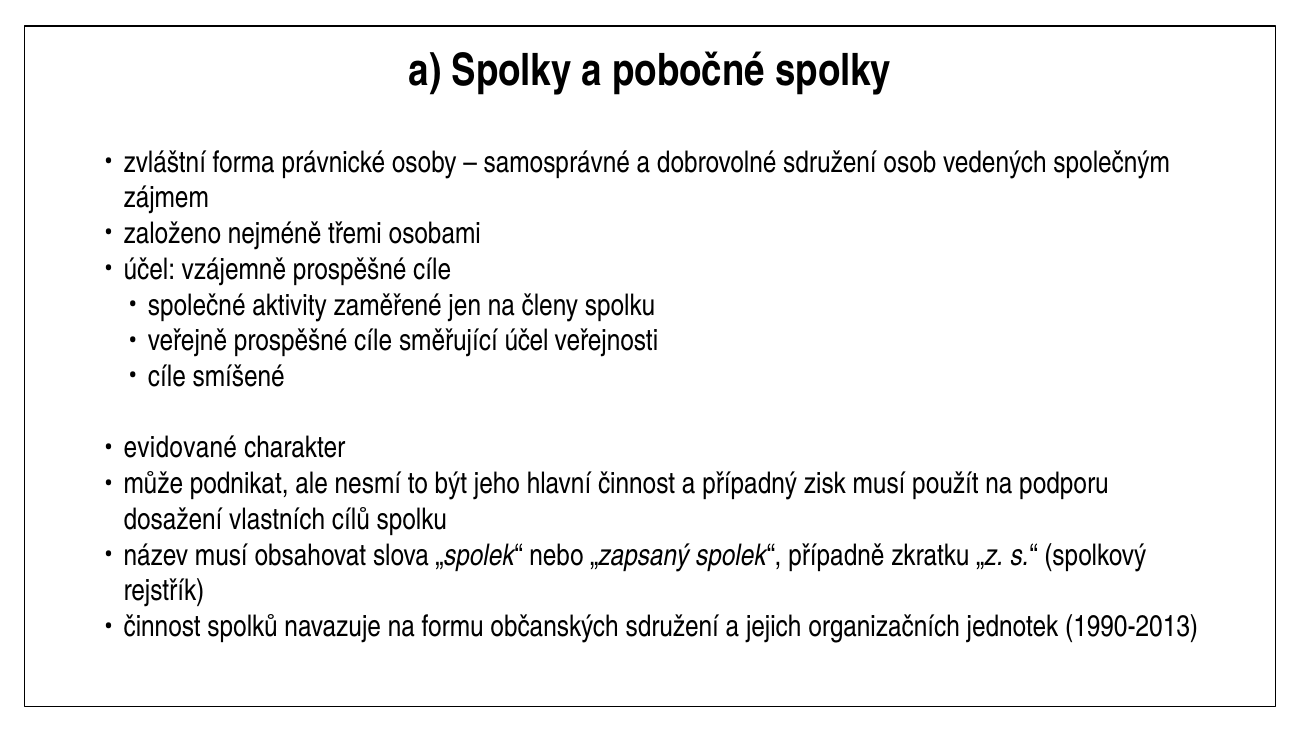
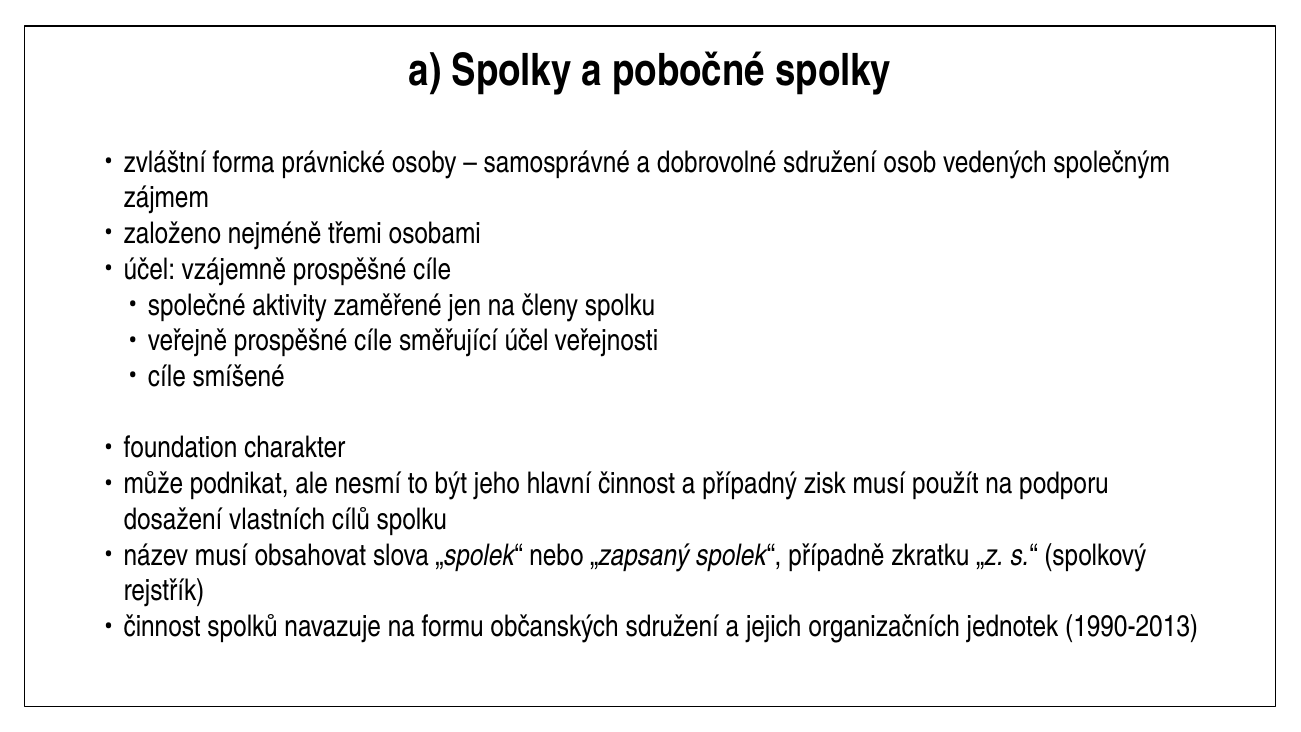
evidované: evidované -> foundation
